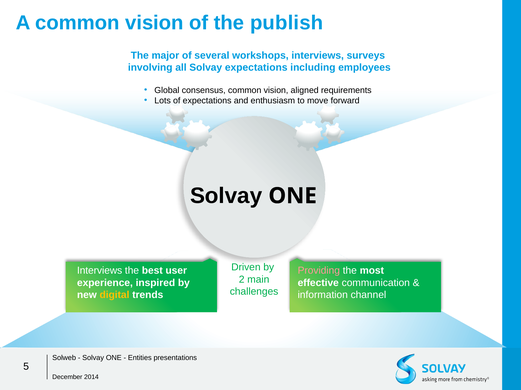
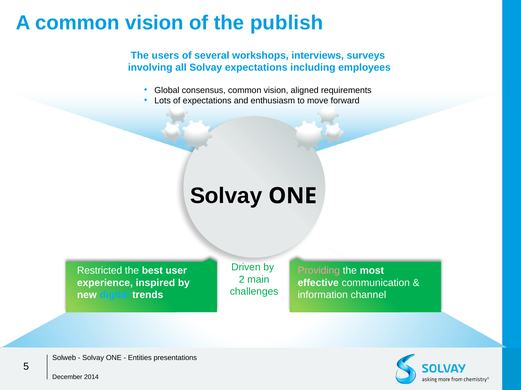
major: major -> users
Interviews at (100, 271): Interviews -> Restricted
digital colour: yellow -> light blue
